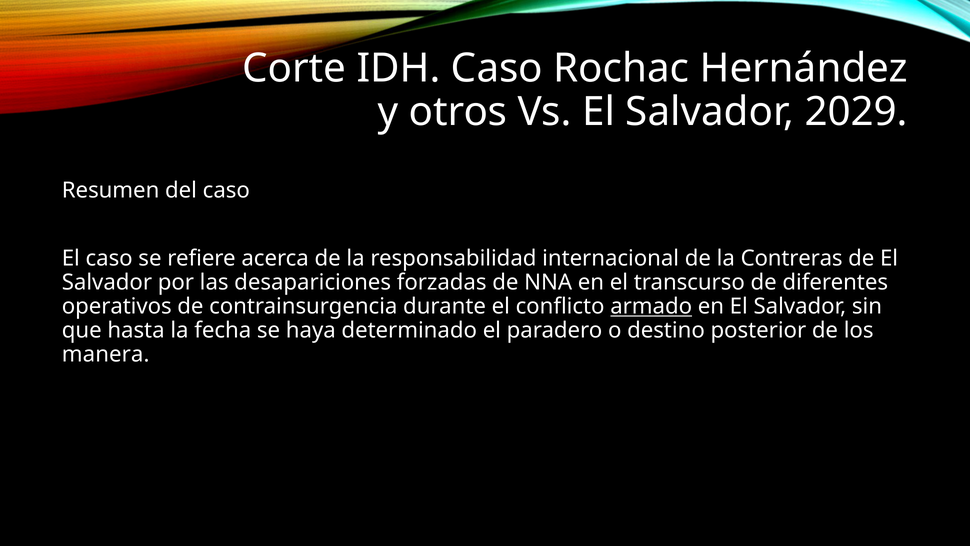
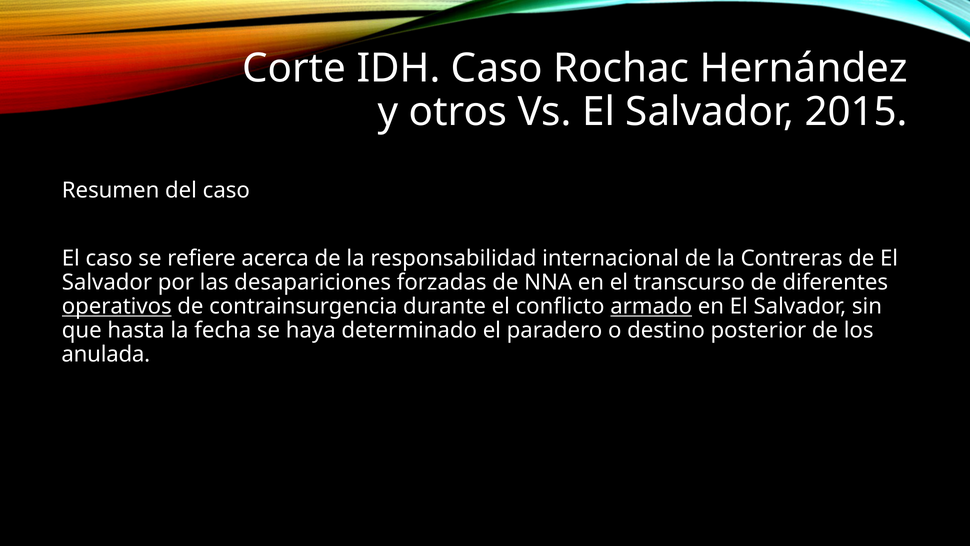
2029: 2029 -> 2015
operativos underline: none -> present
manera: manera -> anulada
